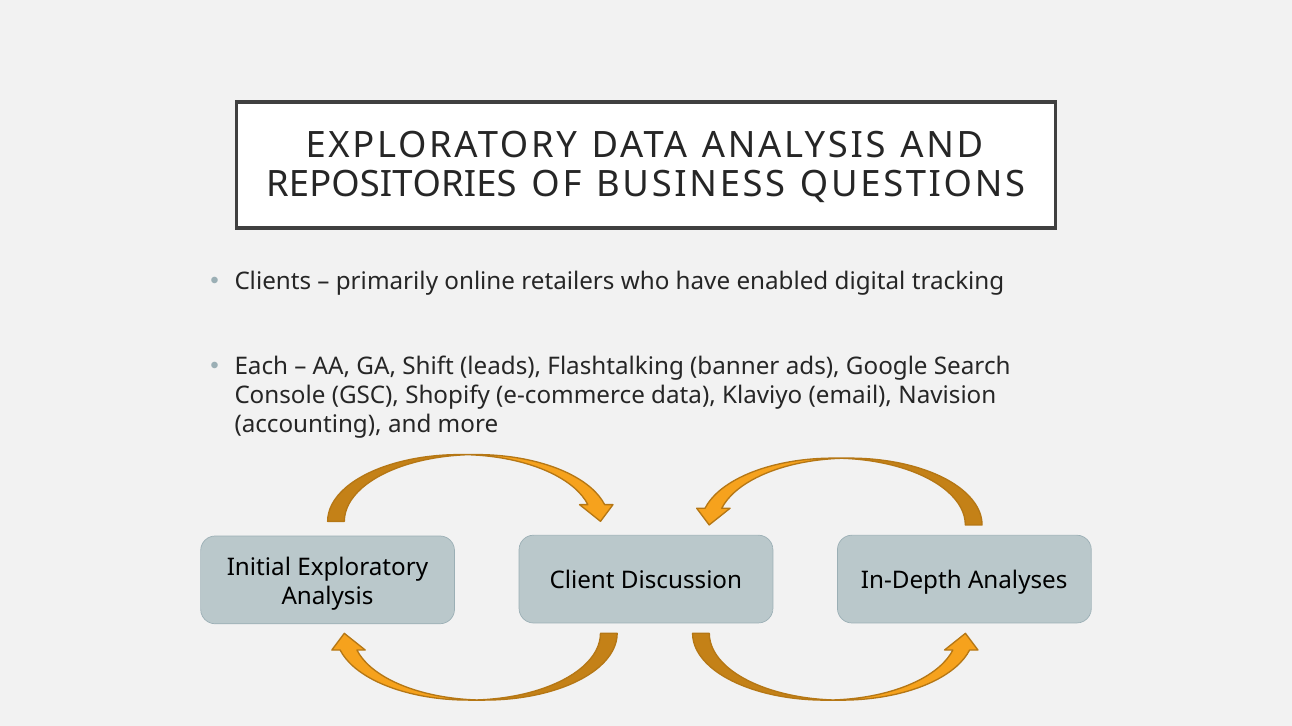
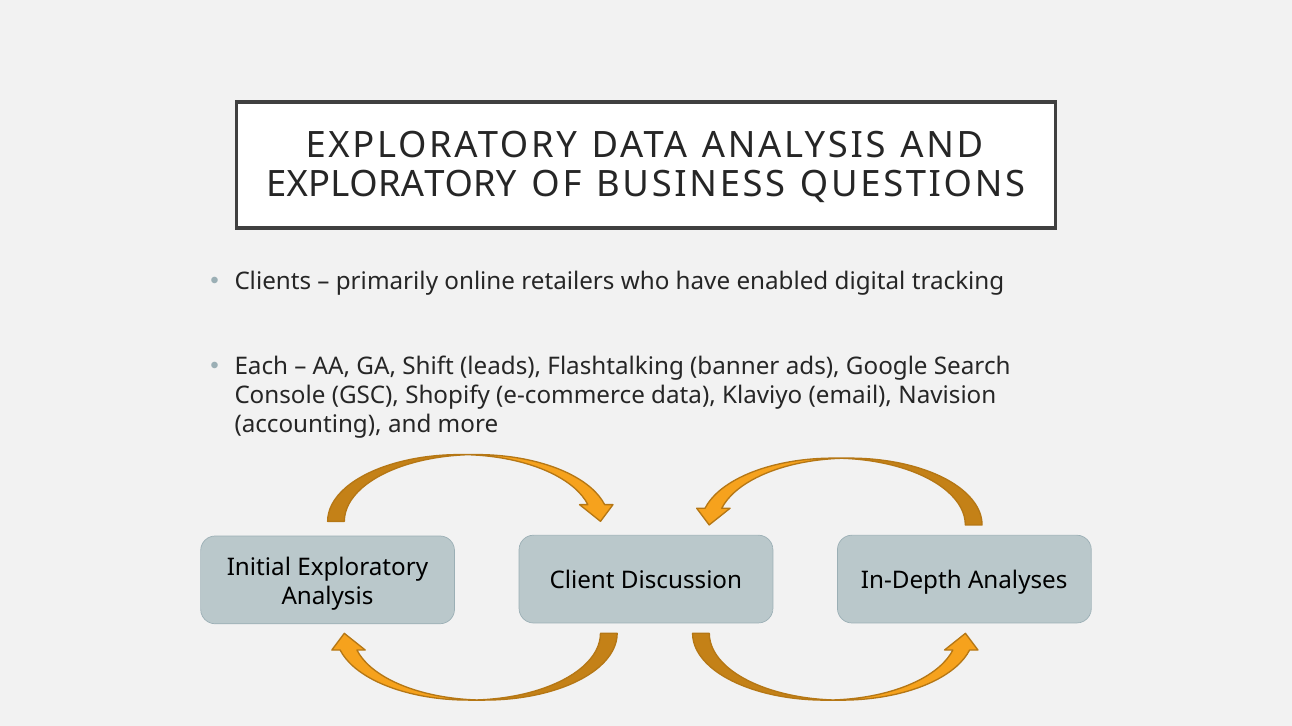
REPOSITORIES at (391, 185): REPOSITORIES -> EXPLORATORY
